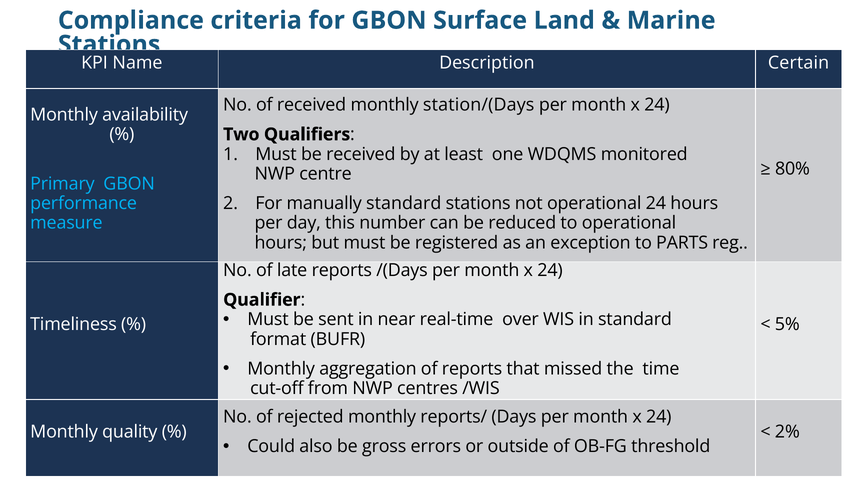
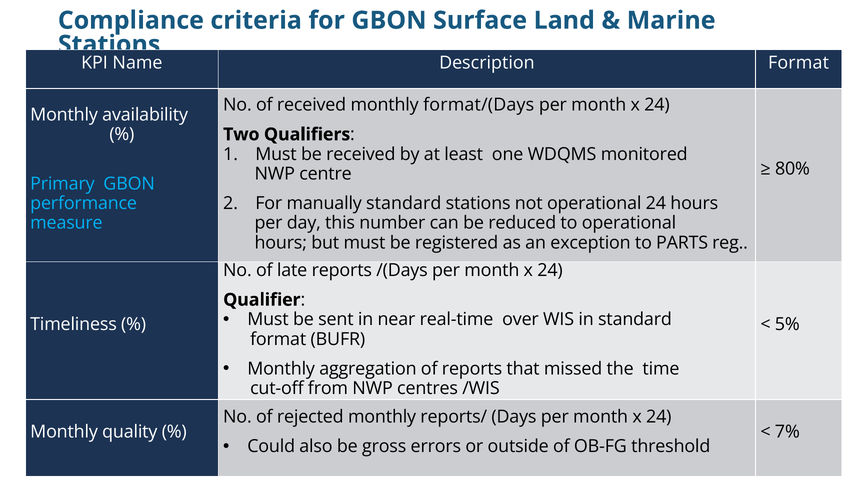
Description Certain: Certain -> Format
station/(Days: station/(Days -> format/(Days
2%: 2% -> 7%
